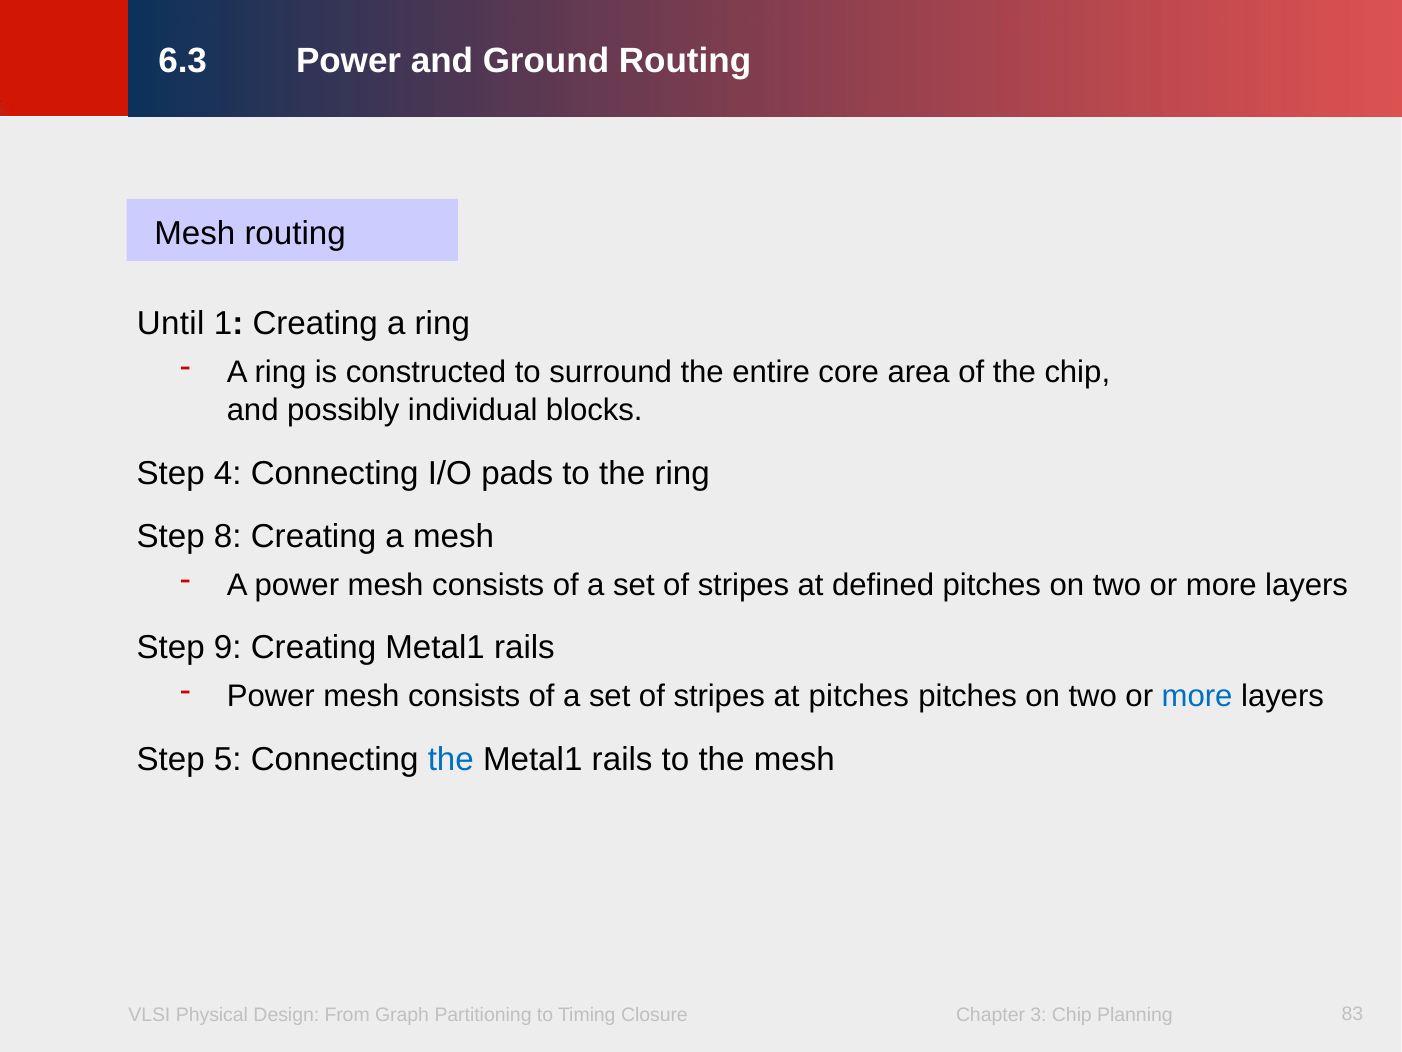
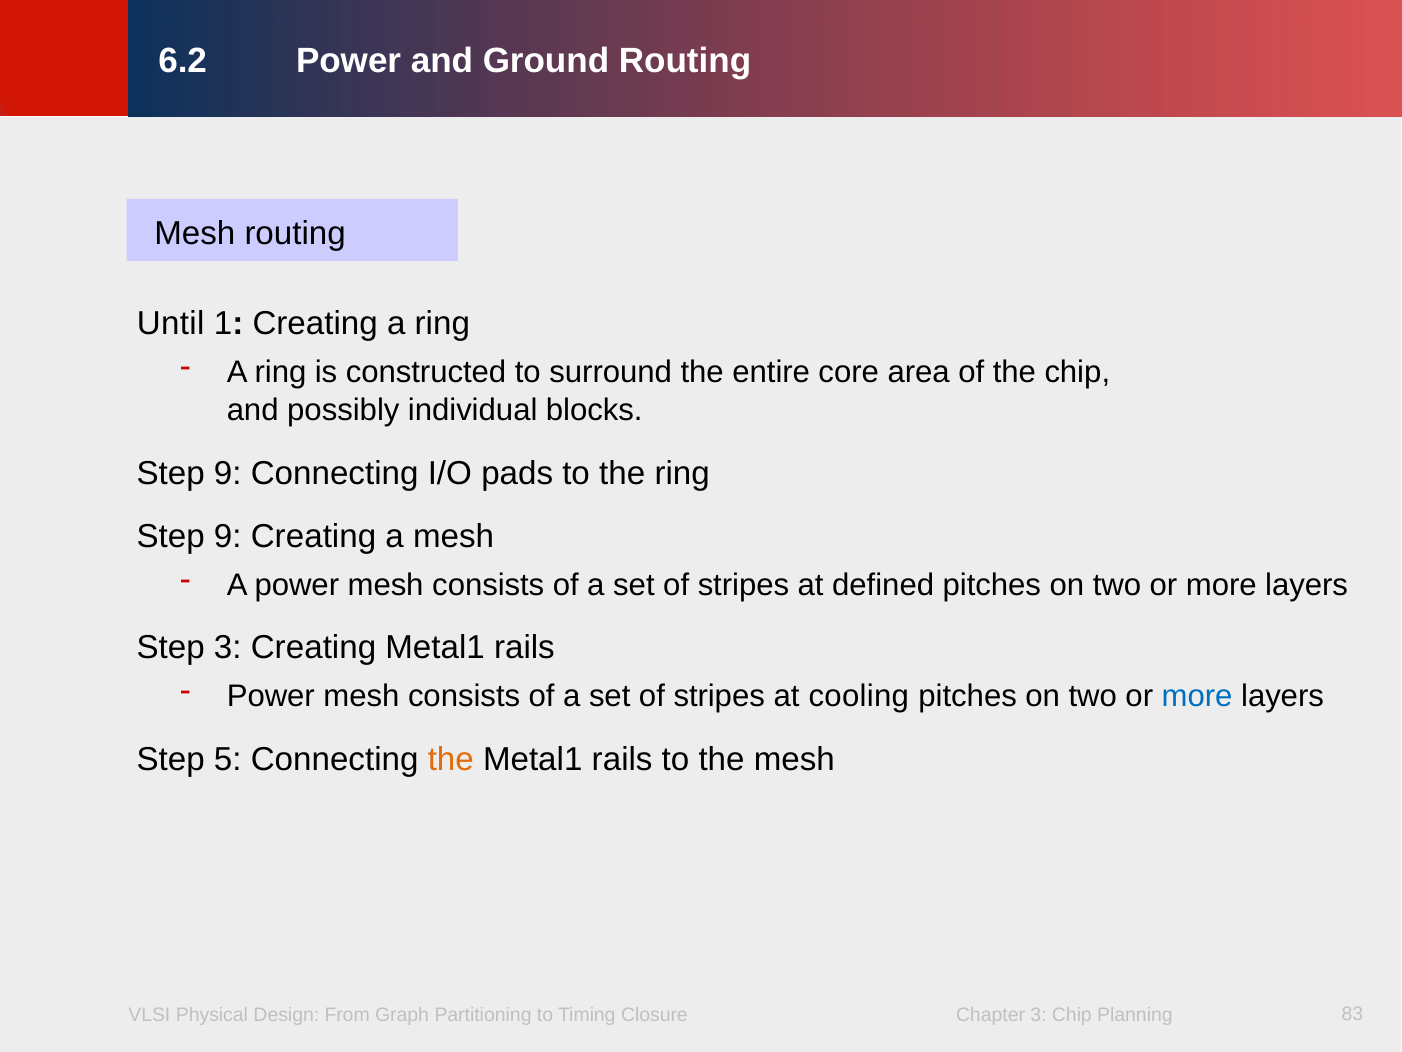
6.3: 6.3 -> 6.2
4 at (228, 473): 4 -> 9
8 at (228, 537): 8 -> 9
Step 9: 9 -> 3
at pitches: pitches -> cooling
the at (451, 759) colour: blue -> orange
